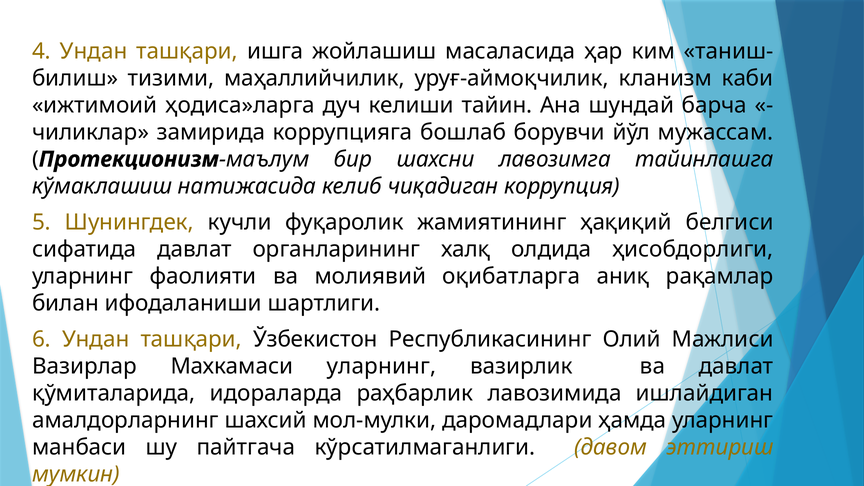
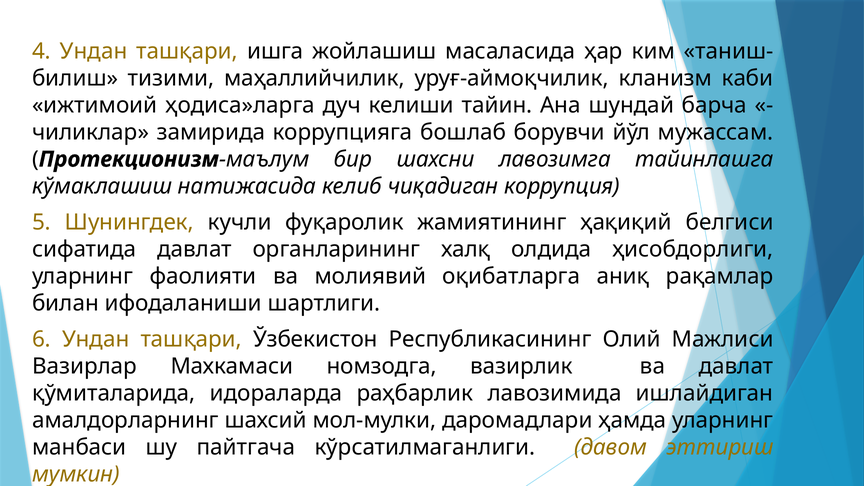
Махкамаси уларнинг: уларнинг -> номзодга
